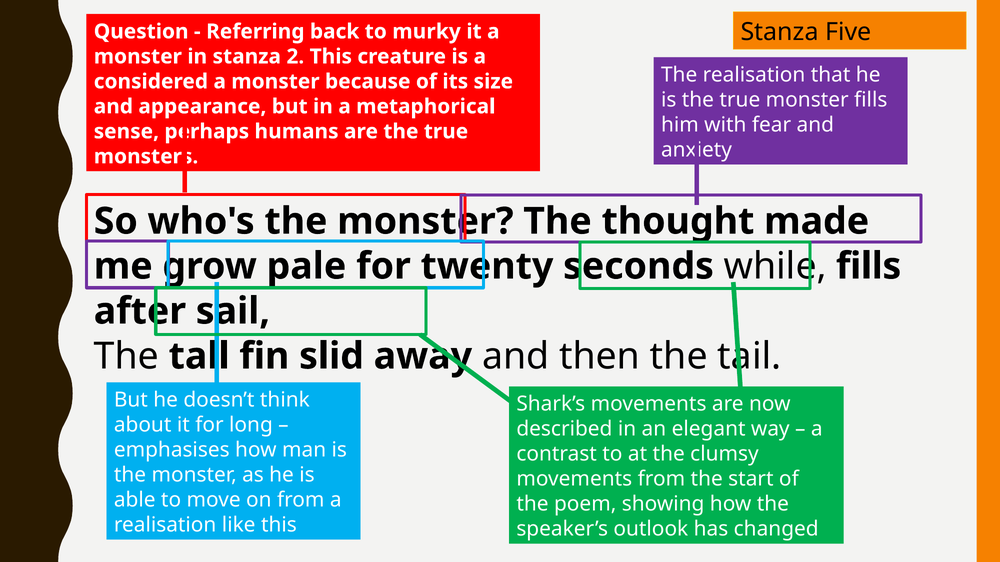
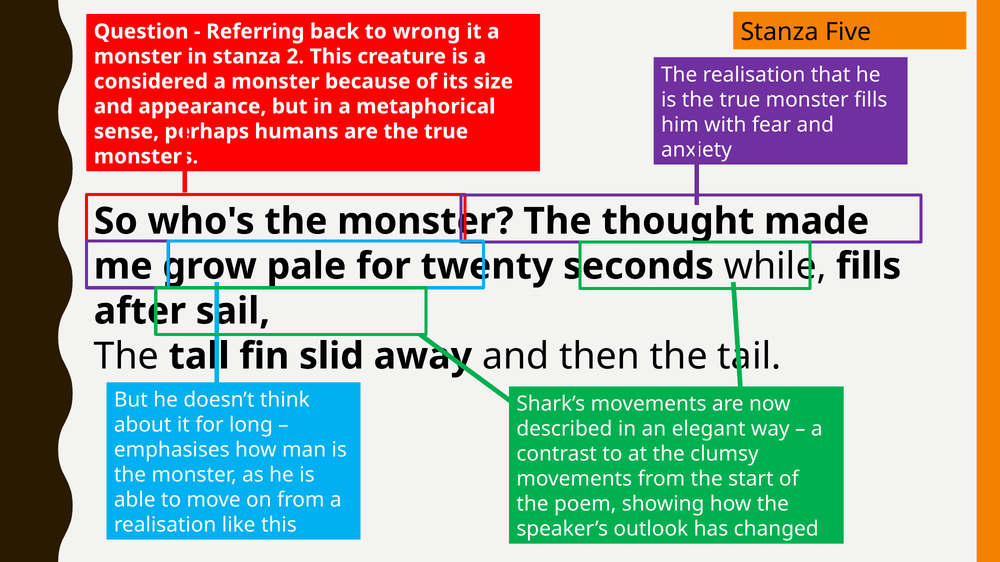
murky: murky -> wrong
